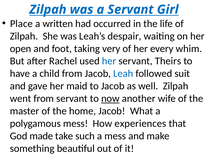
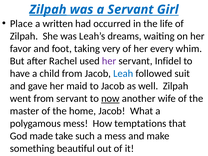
Zilpah at (48, 10) underline: none -> present
despair: despair -> dreams
open: open -> favor
her at (109, 61) colour: blue -> purple
Theirs: Theirs -> Infidel
experiences: experiences -> temptations
